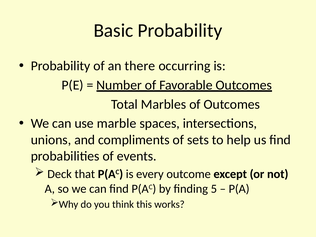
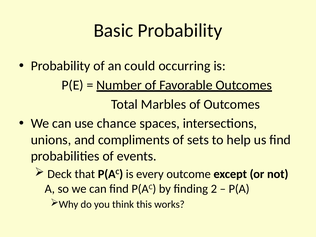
there: there -> could
marble: marble -> chance
5: 5 -> 2
